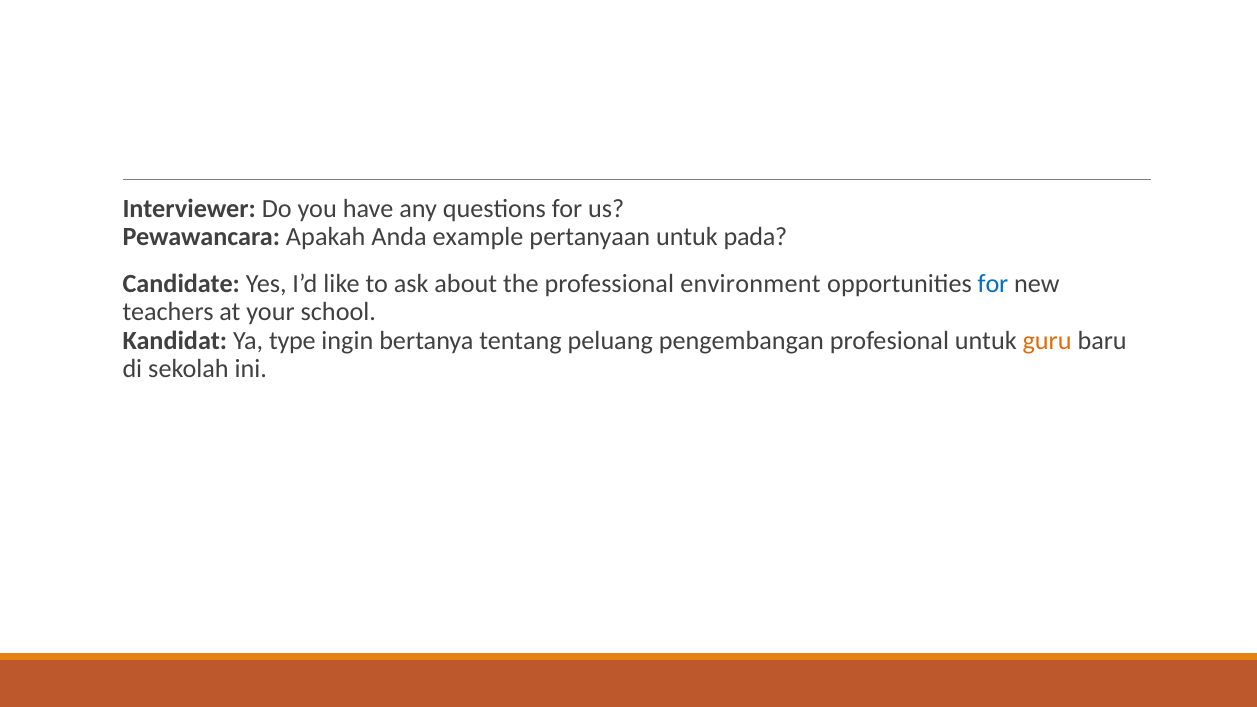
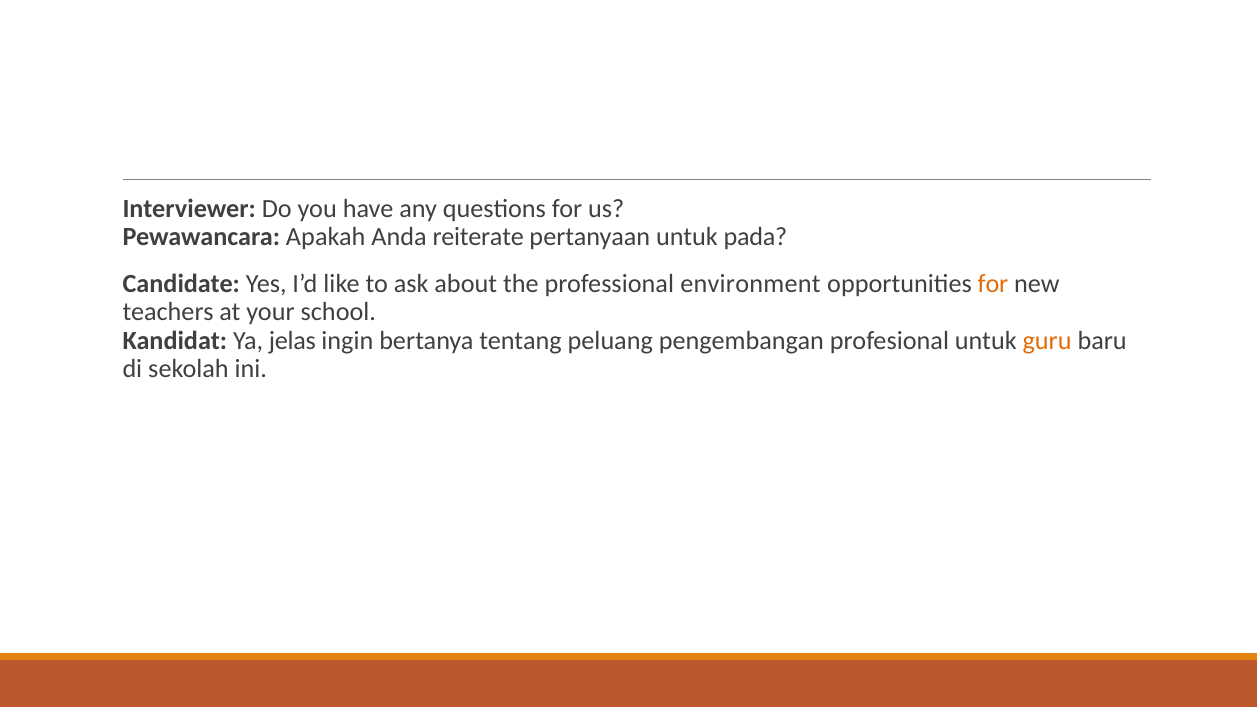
example: example -> reiterate
for at (993, 284) colour: blue -> orange
type: type -> jelas
